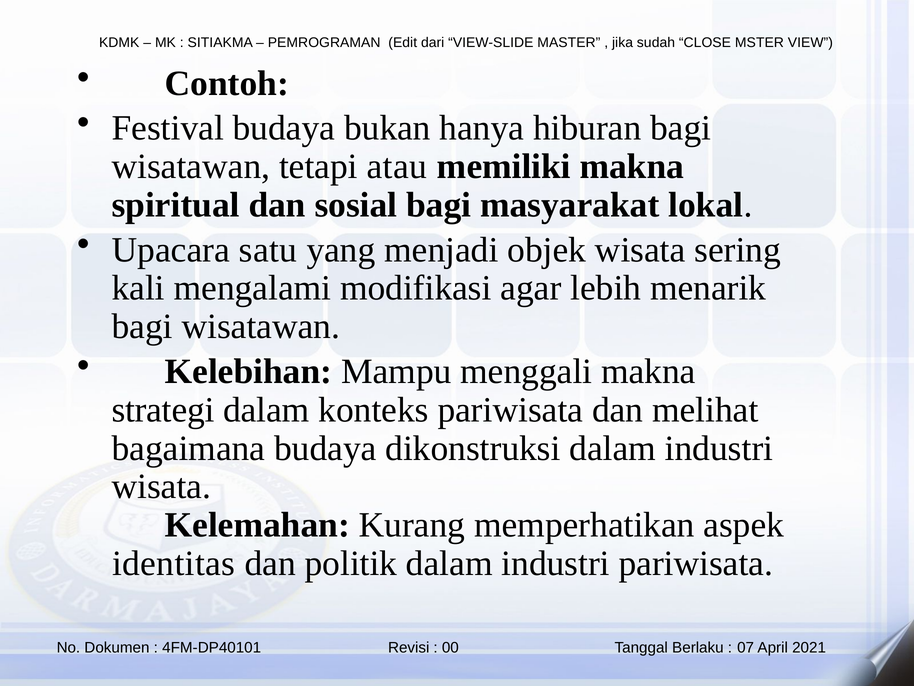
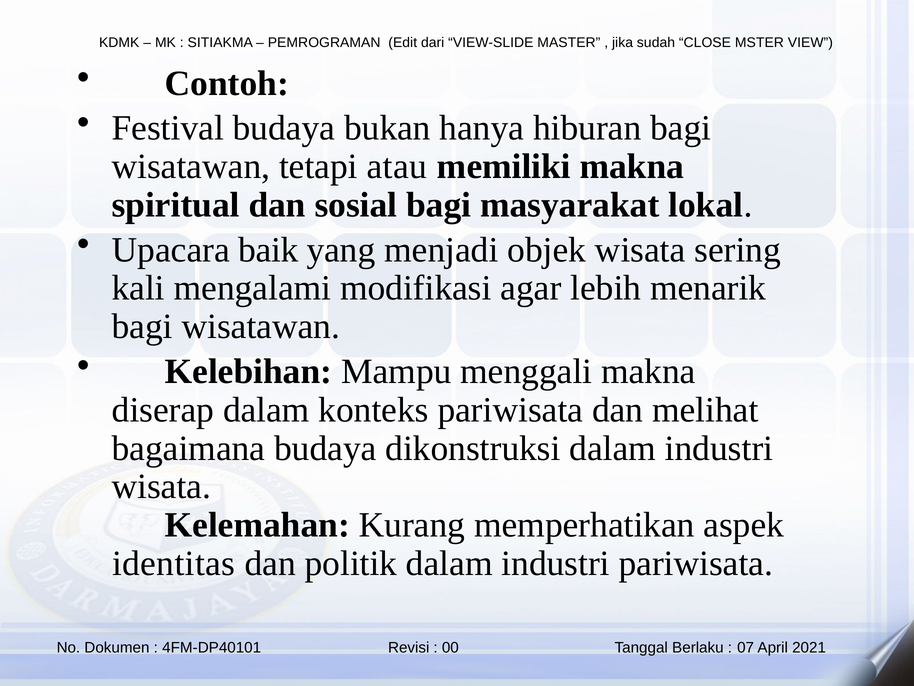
satu: satu -> baik
strategi: strategi -> diserap
